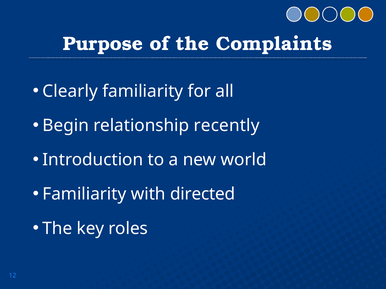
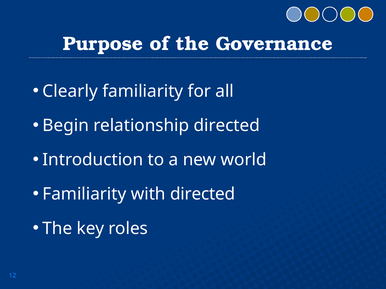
Complaints: Complaints -> Governance
relationship recently: recently -> directed
